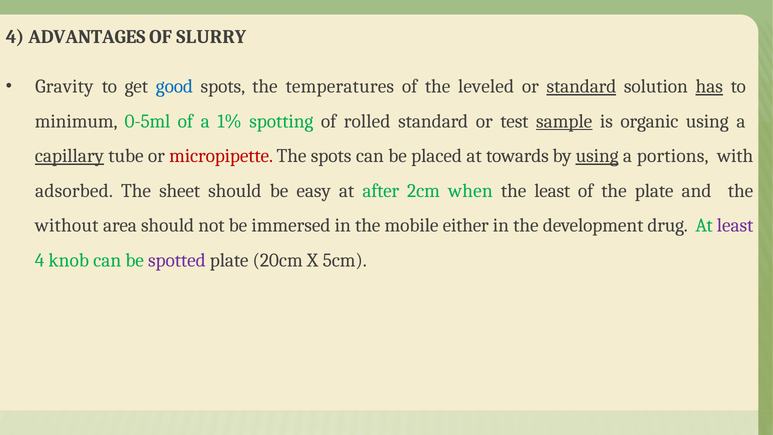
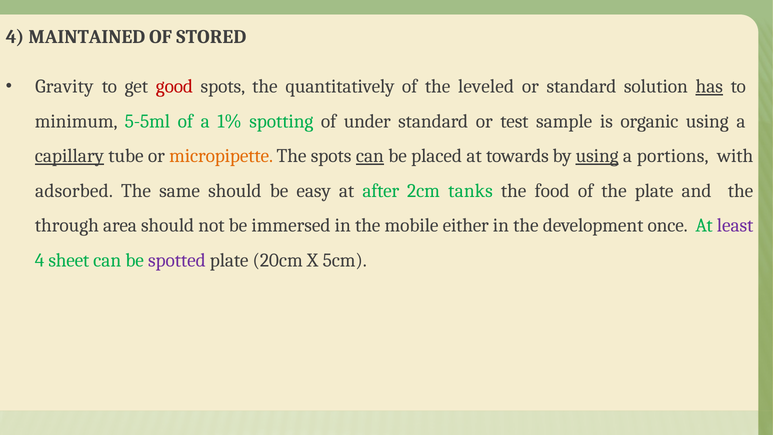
ADVANTAGES: ADVANTAGES -> MAINTAINED
SLURRY: SLURRY -> STORED
good colour: blue -> red
temperatures: temperatures -> quantitatively
standard at (581, 86) underline: present -> none
0-5ml: 0-5ml -> 5-5ml
rolled: rolled -> under
sample underline: present -> none
micropipette colour: red -> orange
can at (370, 156) underline: none -> present
sheet: sheet -> same
when: when -> tanks
the least: least -> food
without: without -> through
drug: drug -> once
knob: knob -> sheet
